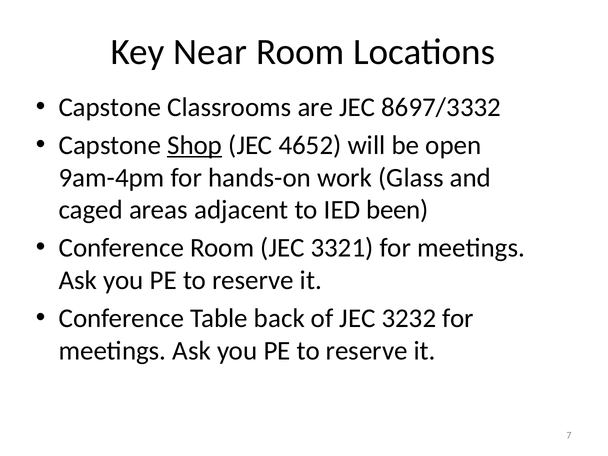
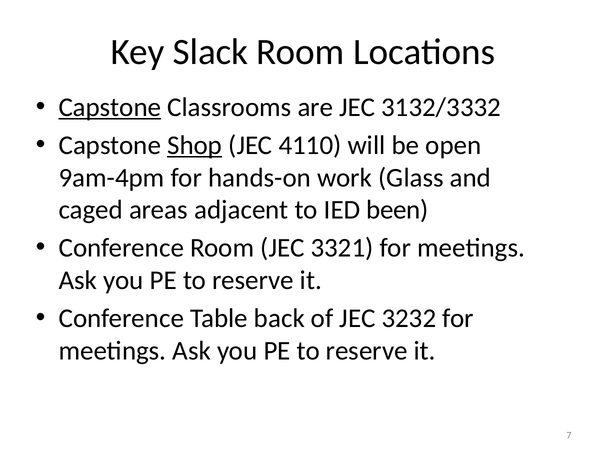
Near: Near -> Slack
Capstone at (110, 107) underline: none -> present
8697/3332: 8697/3332 -> 3132/3332
4652: 4652 -> 4110
